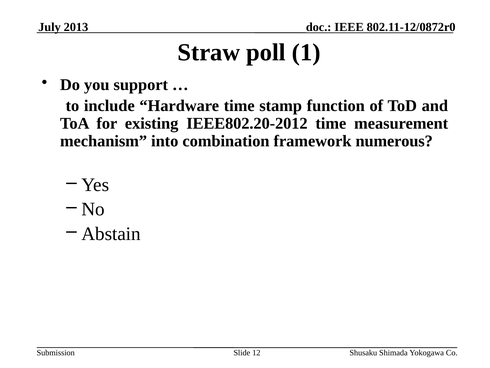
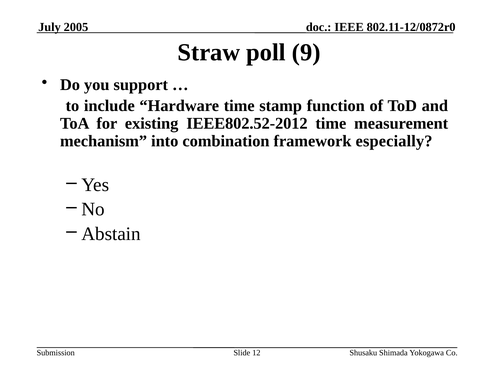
2013: 2013 -> 2005
1: 1 -> 9
IEEE802.20-2012: IEEE802.20-2012 -> IEEE802.52-2012
numerous: numerous -> especially
